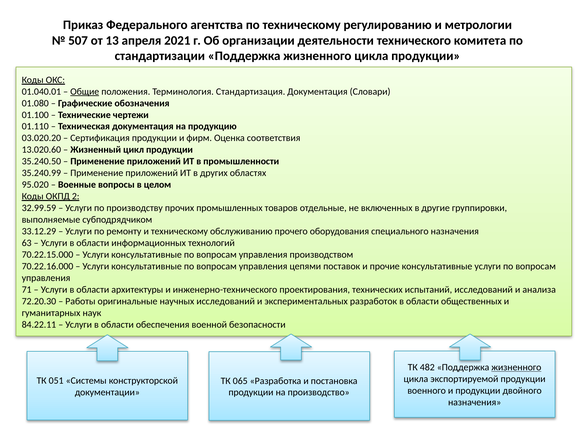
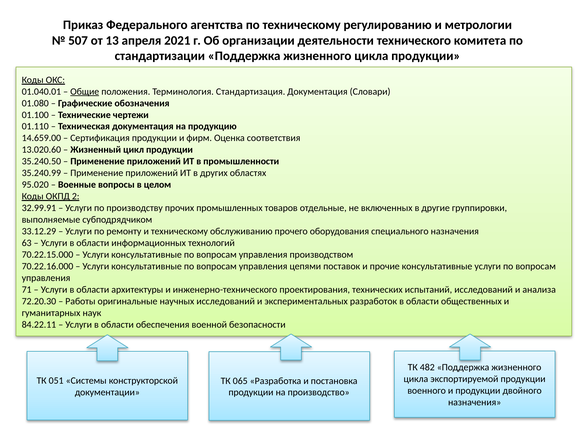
03.020.20: 03.020.20 -> 14.659.00
32.99.59: 32.99.59 -> 32.99.91
жизненного at (516, 368) underline: present -> none
